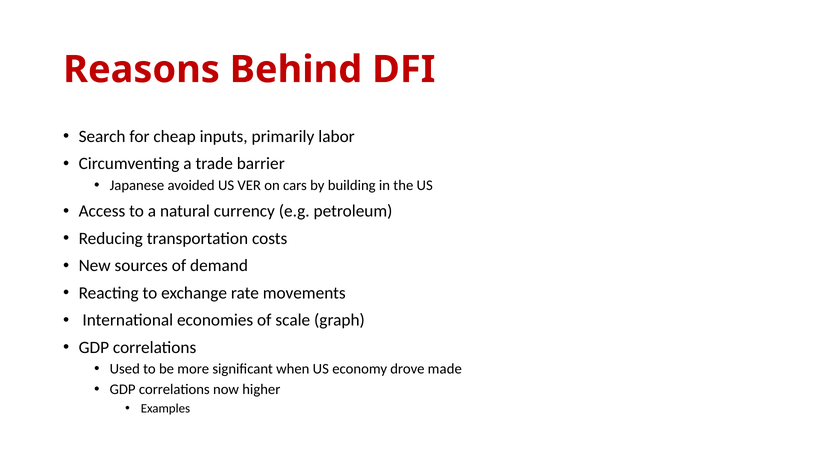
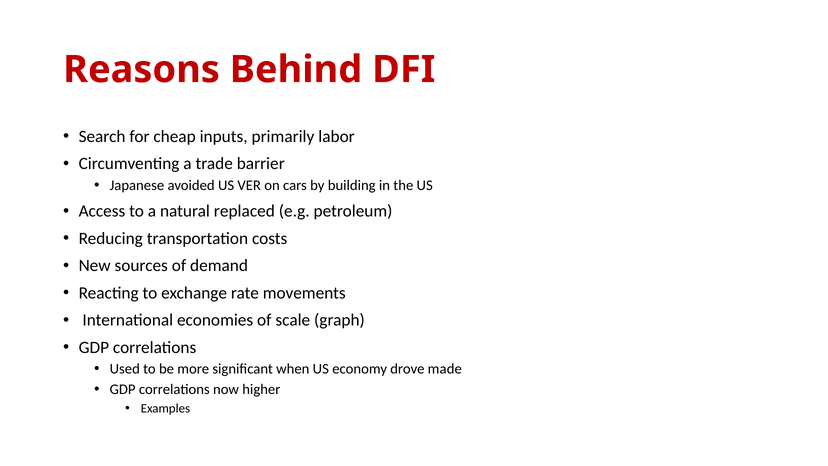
currency: currency -> replaced
